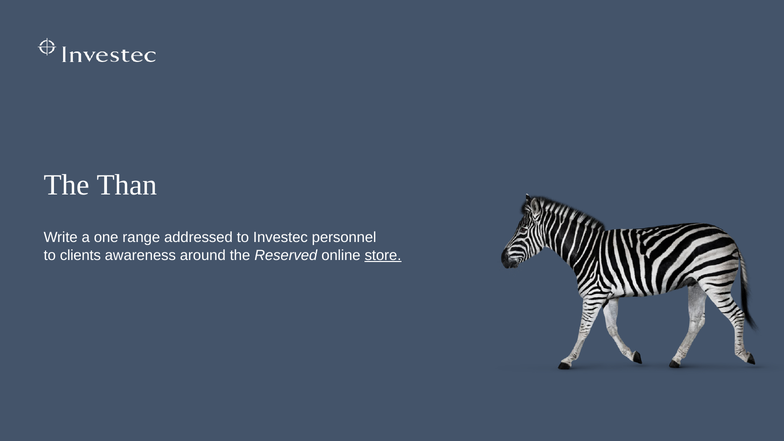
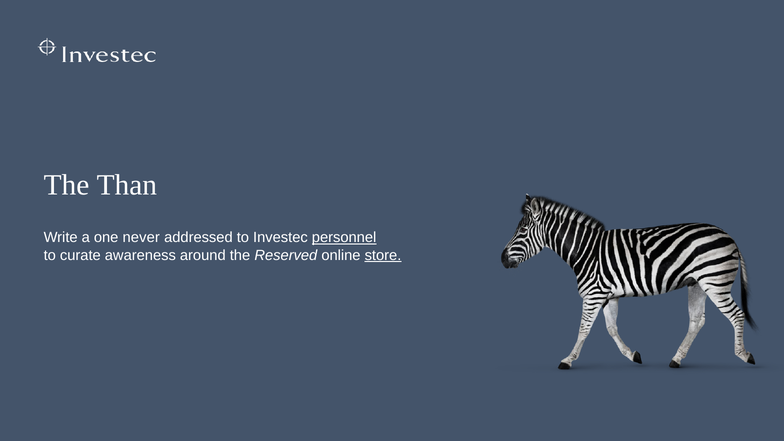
range: range -> never
personnel underline: none -> present
clients: clients -> curate
